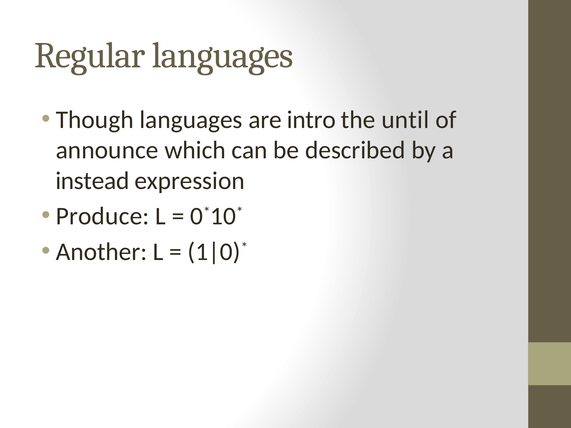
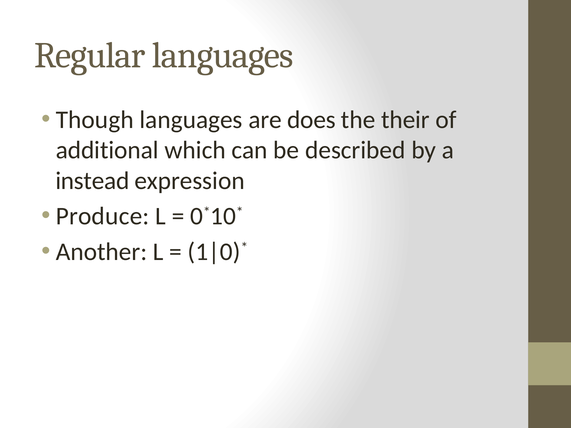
intro: intro -> does
until: until -> their
announce: announce -> additional
